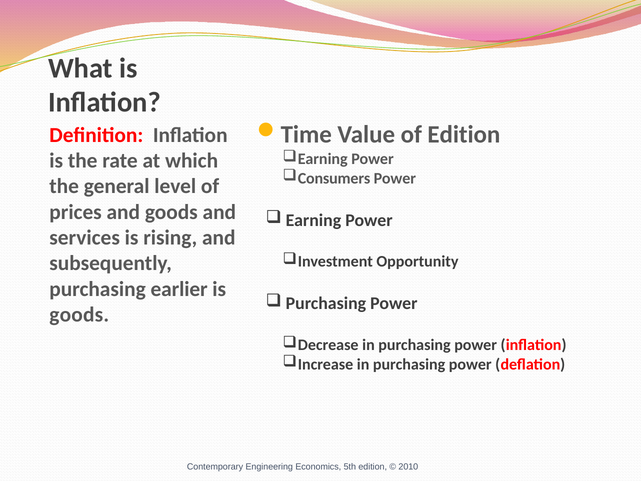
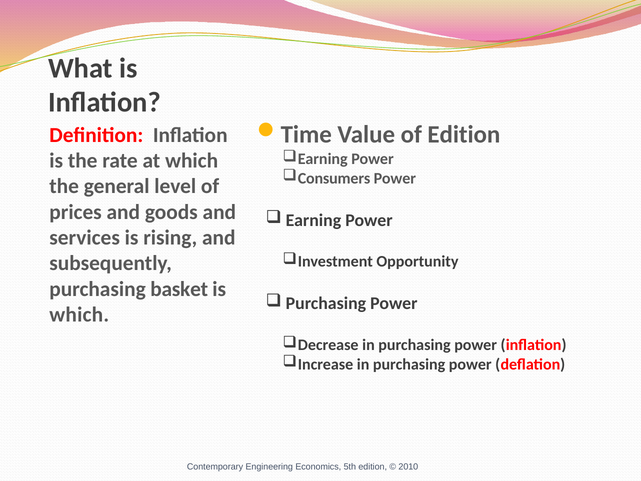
earlier: earlier -> basket
goods at (79, 314): goods -> which
